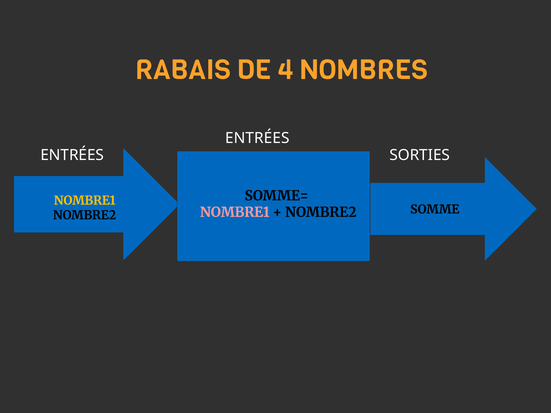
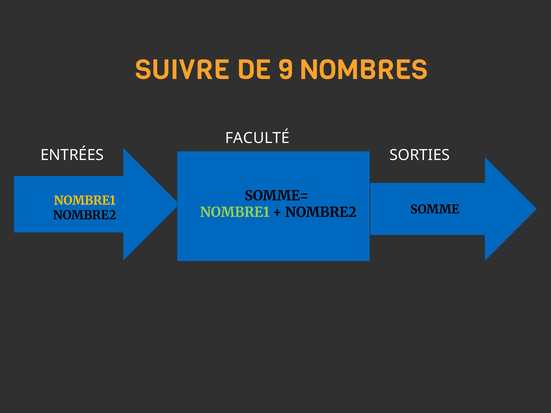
RABAIS: RABAIS -> SUIVRE
4: 4 -> 9
ENTRÉES at (257, 138): ENTRÉES -> FACULTÉ
NOMBRE1 at (235, 212) colour: pink -> light green
